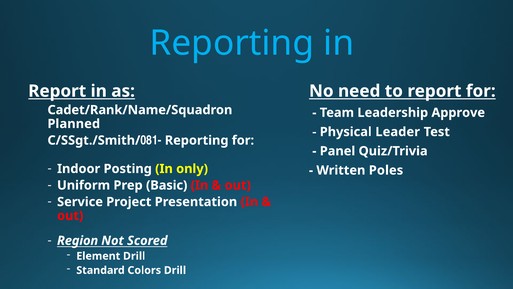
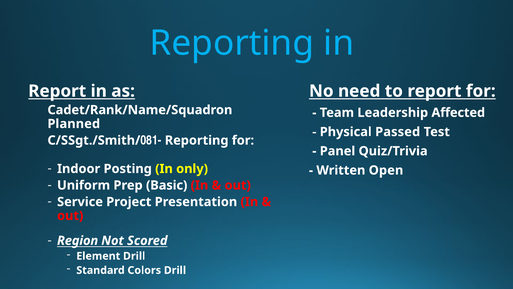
Approve: Approve -> Affected
Leader: Leader -> Passed
Poles: Poles -> Open
